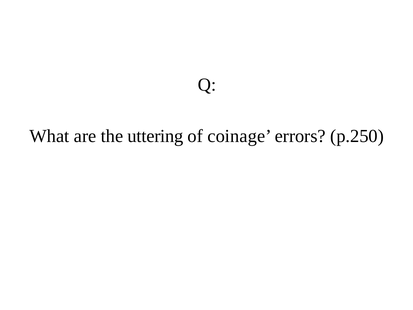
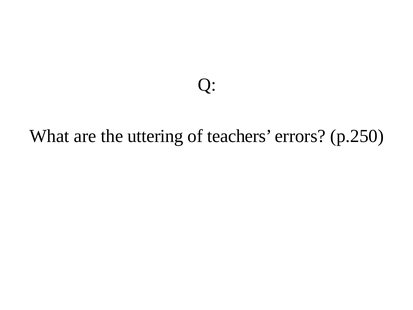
coinage: coinage -> teachers
